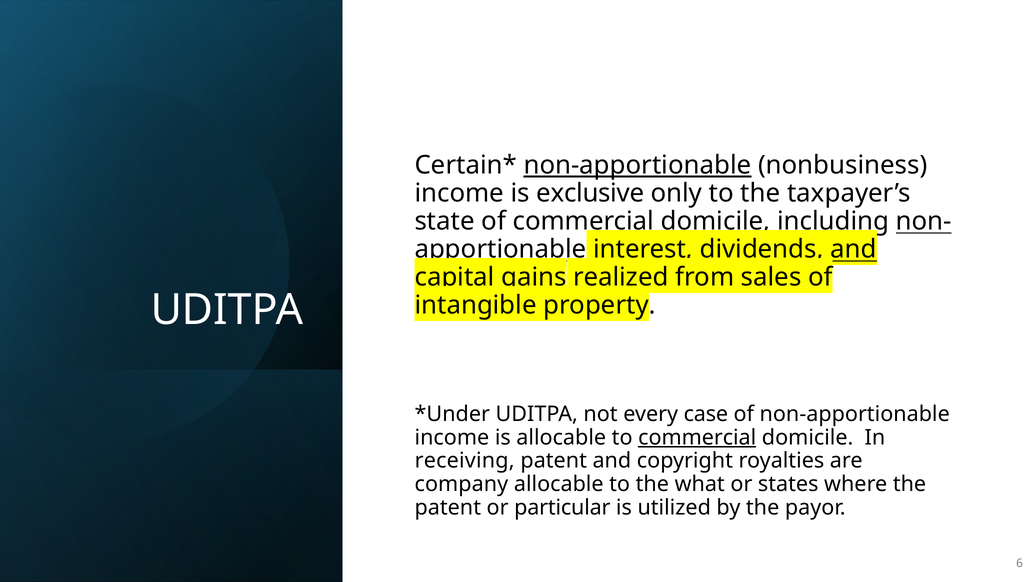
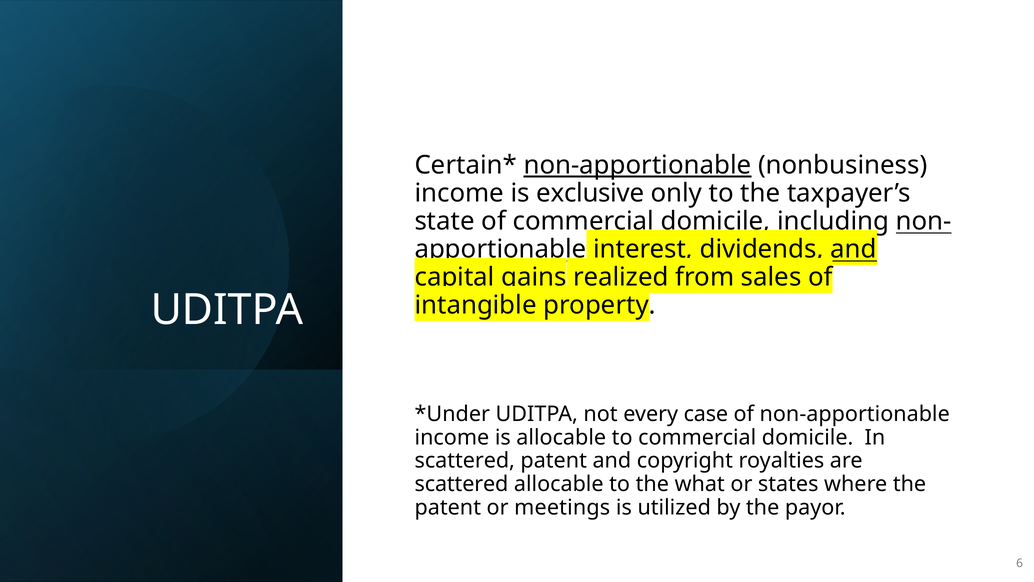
commercial at (697, 437) underline: present -> none
receiving at (465, 461): receiving -> scattered
company at (461, 484): company -> scattered
particular: particular -> meetings
